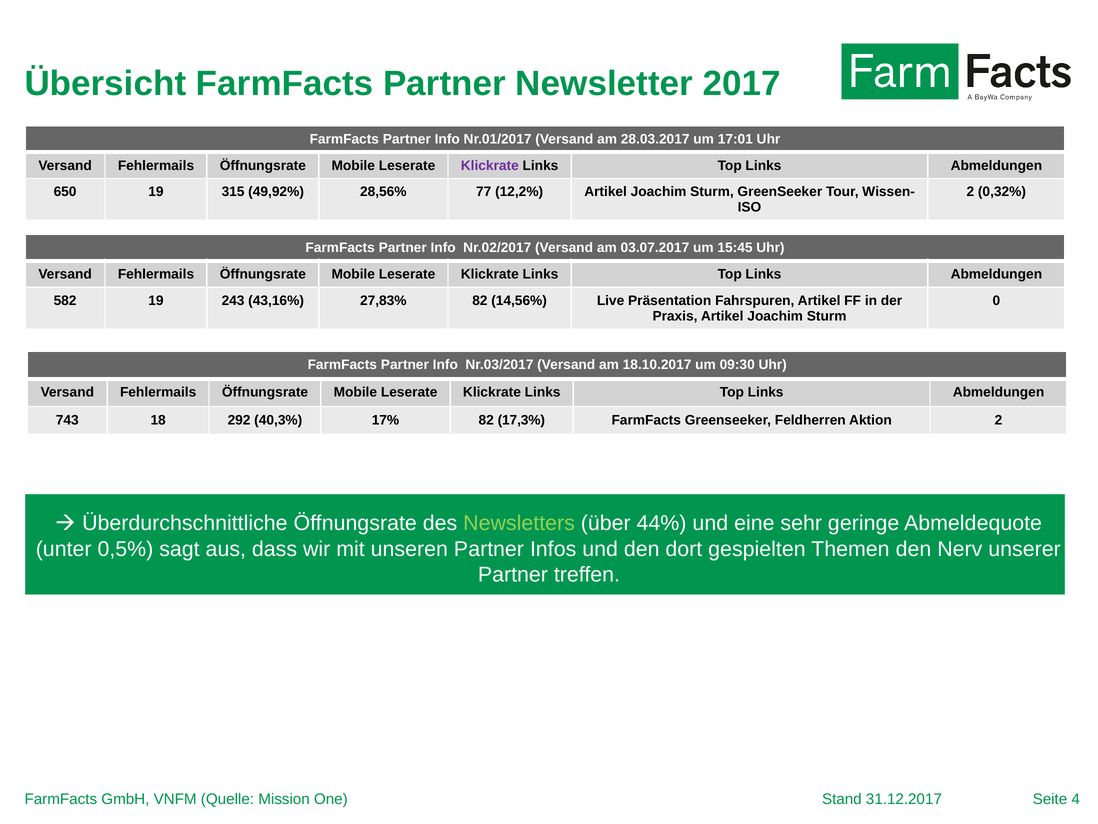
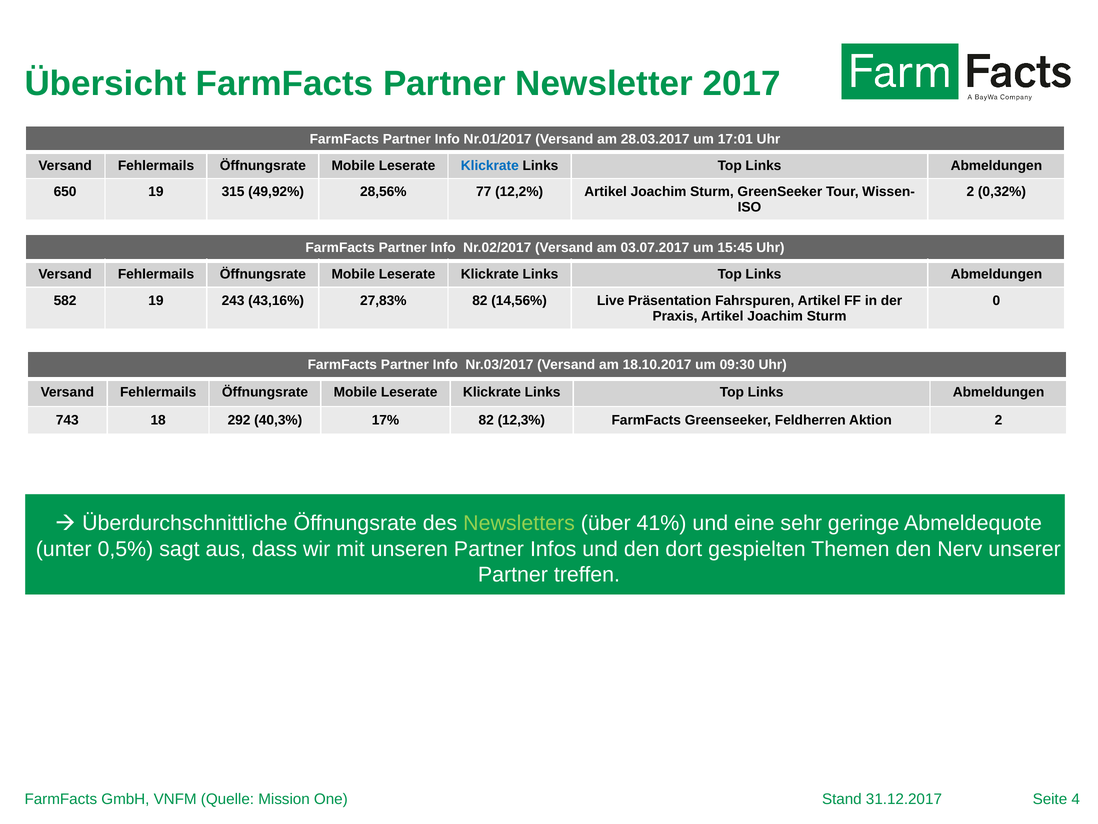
Klickrate at (490, 165) colour: purple -> blue
17,3%: 17,3% -> 12,3%
44%: 44% -> 41%
